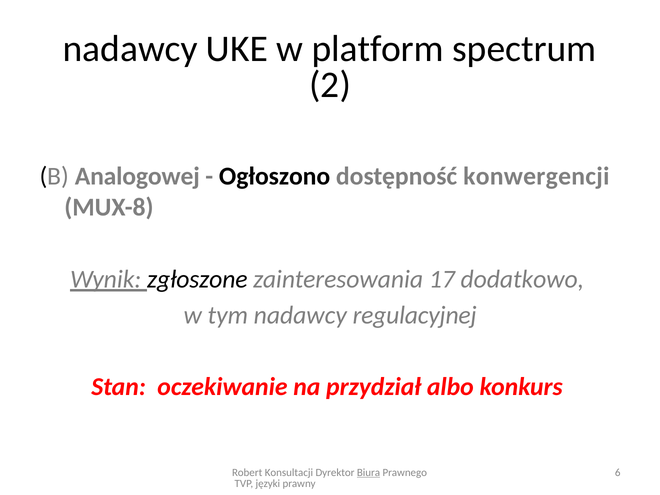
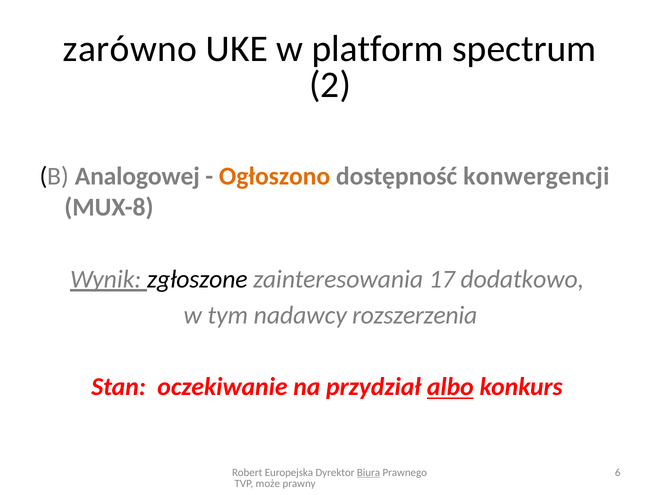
nadawcy at (130, 49): nadawcy -> zarówno
Ogłoszono colour: black -> orange
regulacyjnej: regulacyjnej -> rozszerzenia
albo underline: none -> present
Konsultacji: Konsultacji -> Europejska
języki: języki -> może
